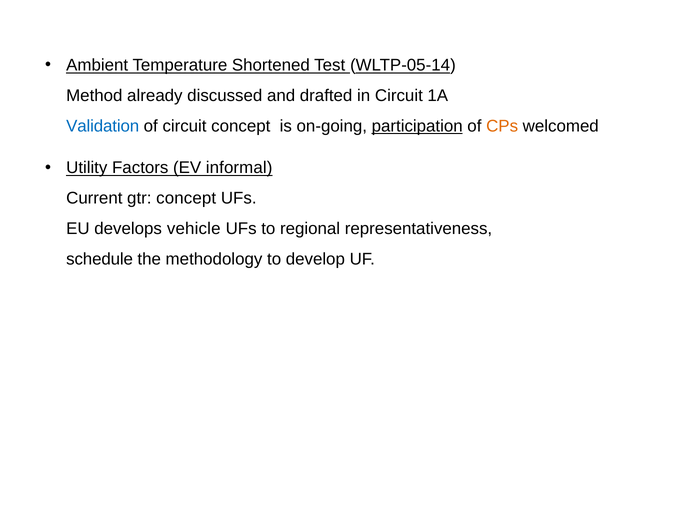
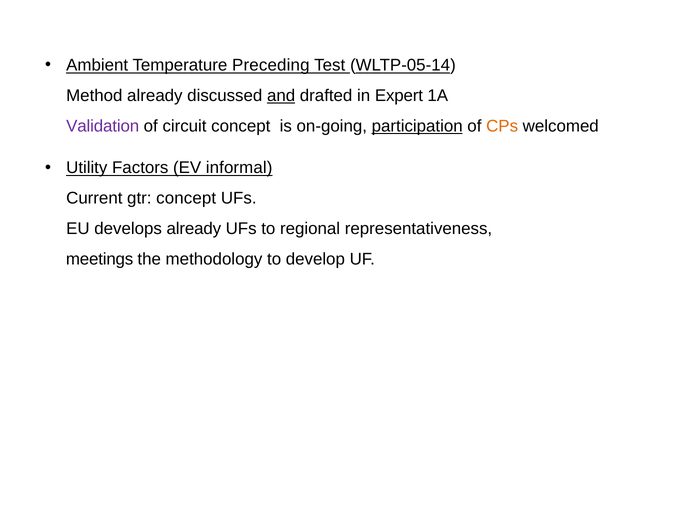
Shortened: Shortened -> Preceding
and underline: none -> present
in Circuit: Circuit -> Expert
Validation colour: blue -> purple
develops vehicle: vehicle -> already
schedule: schedule -> meetings
